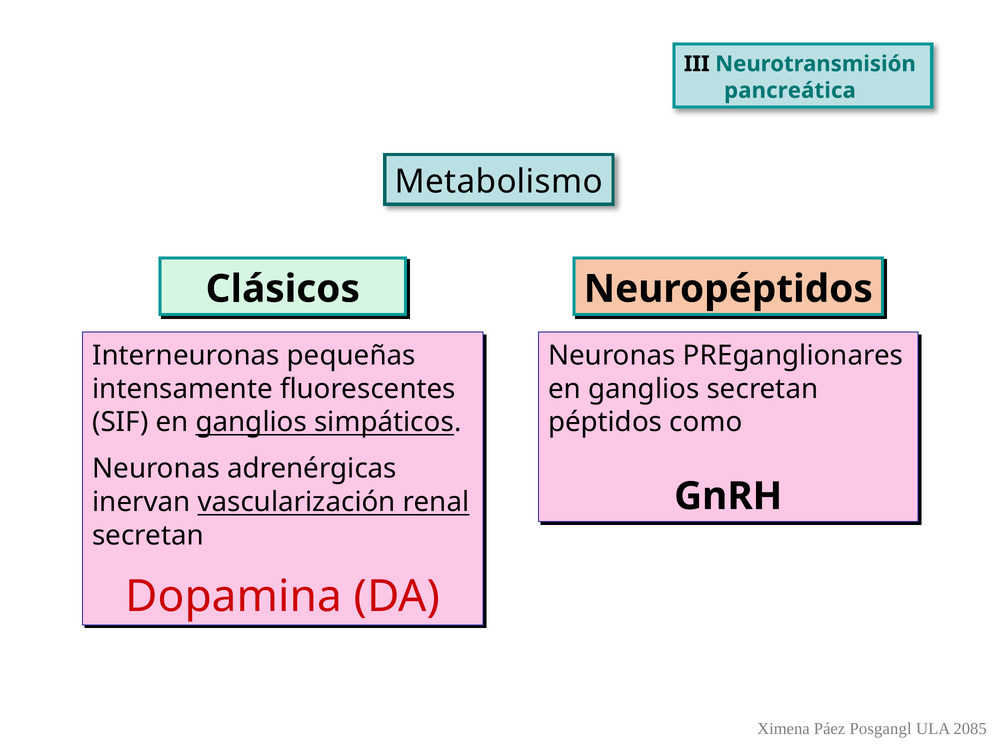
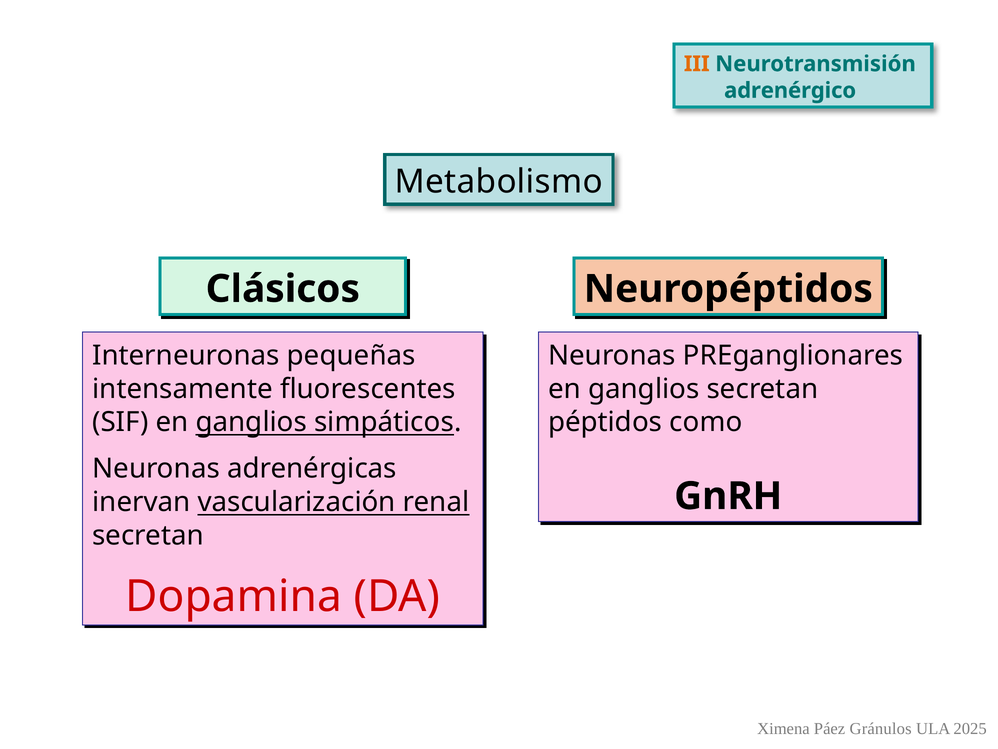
III colour: black -> orange
pancreática: pancreática -> adrenérgico
Posgangl: Posgangl -> Gránulos
2085: 2085 -> 2025
